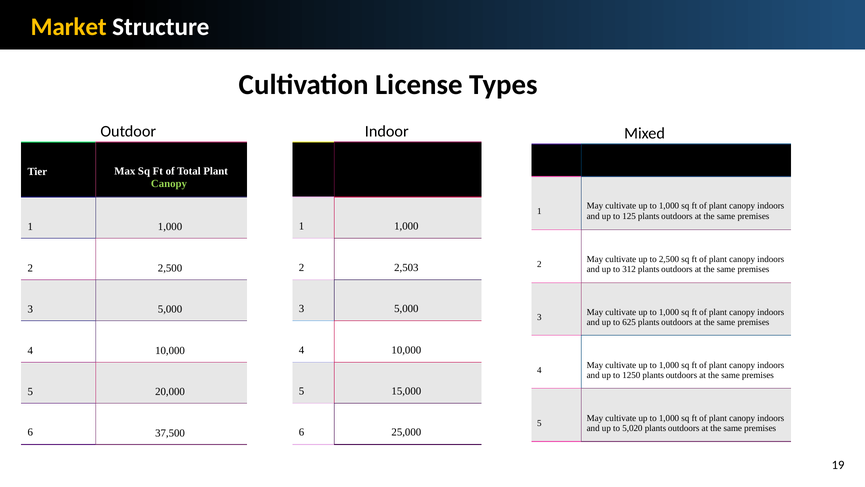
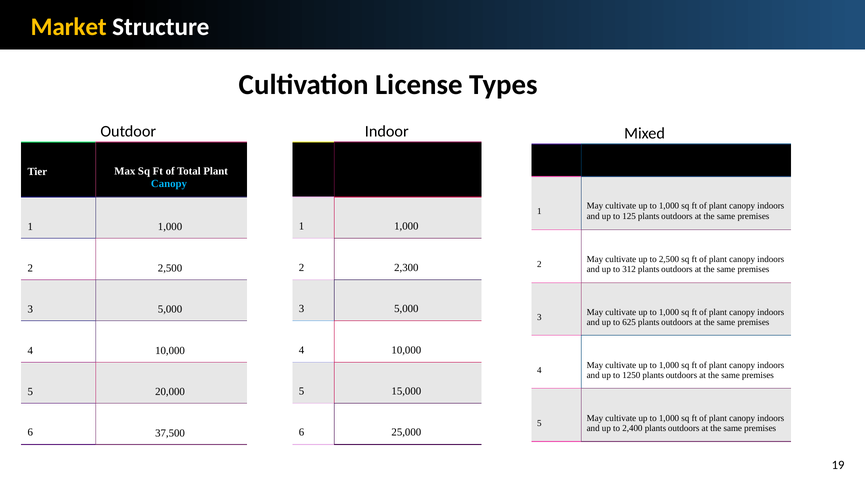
Canopy at (169, 184) colour: light green -> light blue
2,503: 2,503 -> 2,300
5,020: 5,020 -> 2,400
